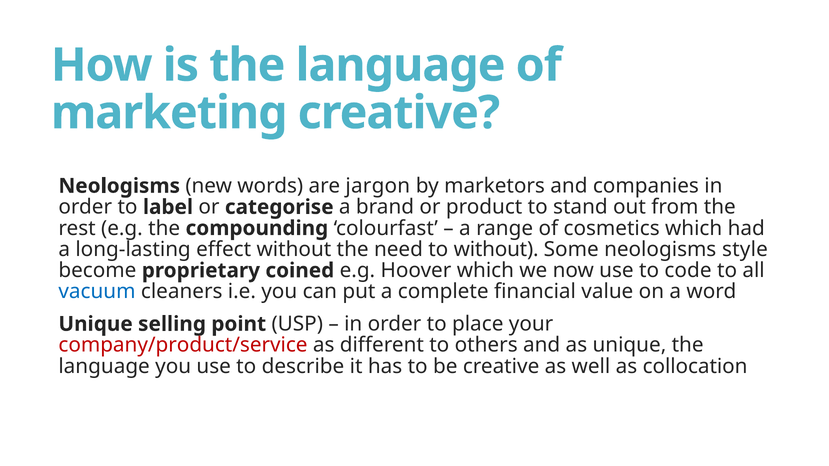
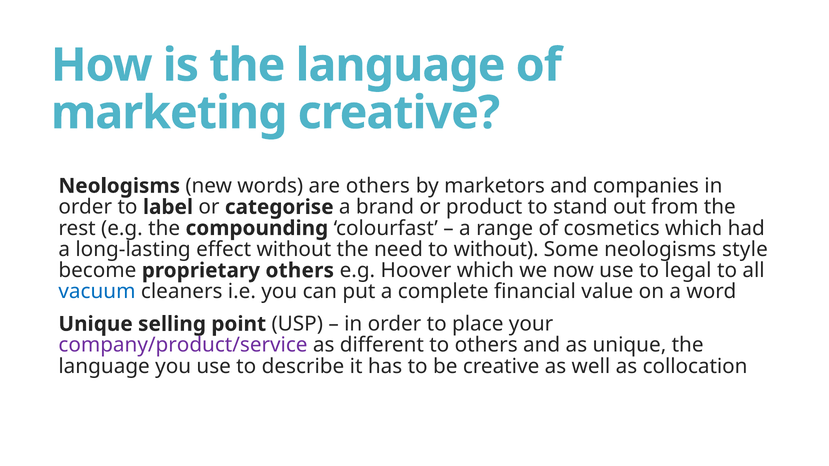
are jargon: jargon -> others
proprietary coined: coined -> others
code: code -> legal
company/product/service colour: red -> purple
